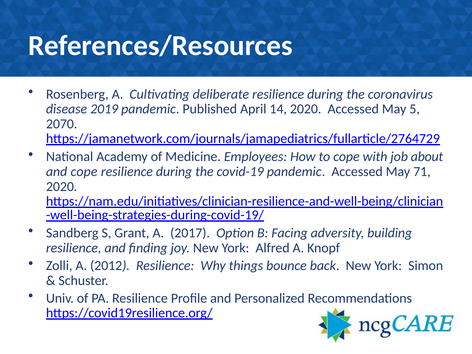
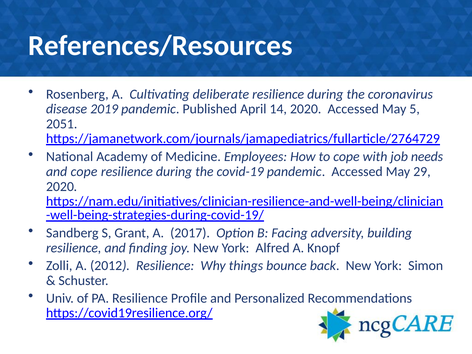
2070: 2070 -> 2051
about: about -> needs
71: 71 -> 29
